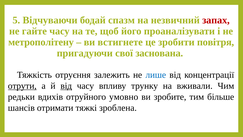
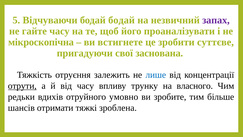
бодай спазм: спазм -> бодай
запах colour: red -> purple
метрополітену: метрополітену -> мікроскопічна
повітря: повітря -> суттєве
від at (66, 86) underline: present -> none
вживали: вживали -> власного
